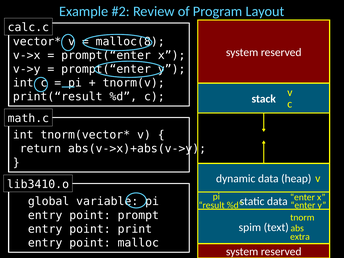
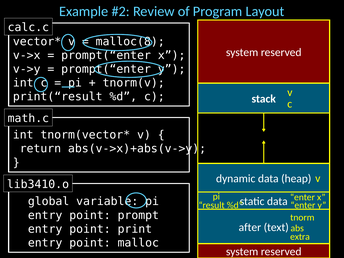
spim: spim -> after
